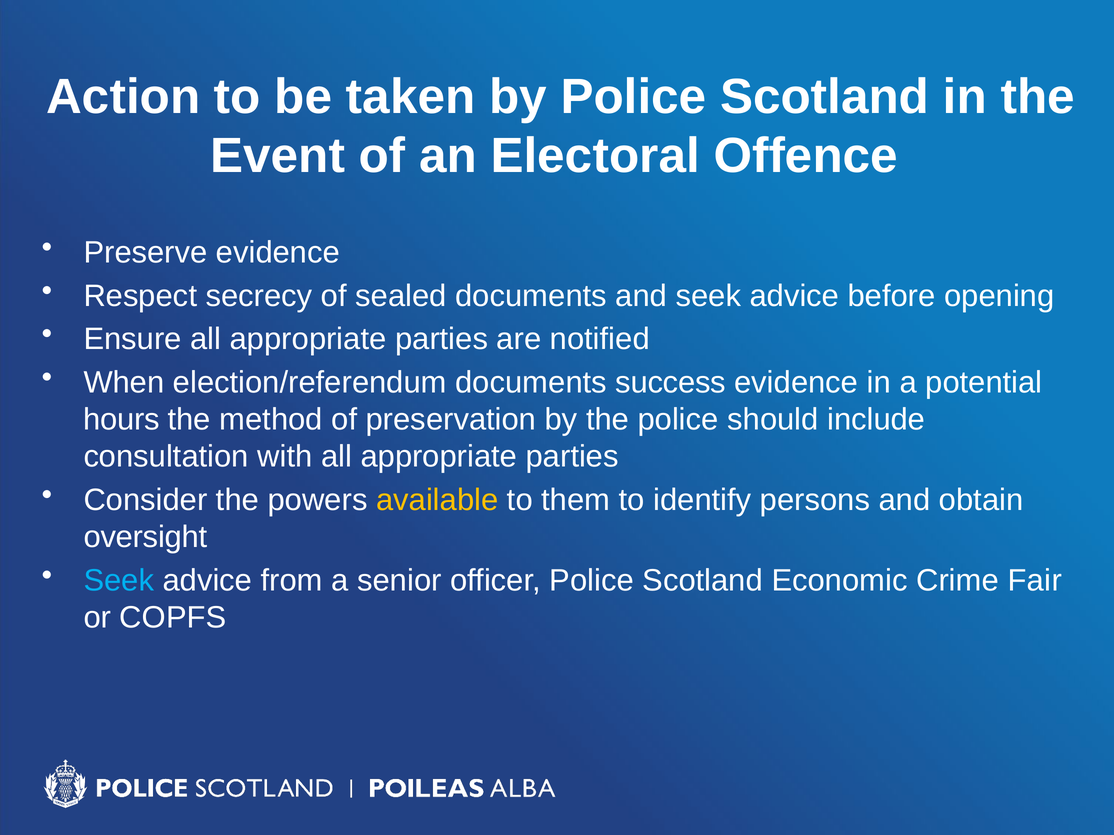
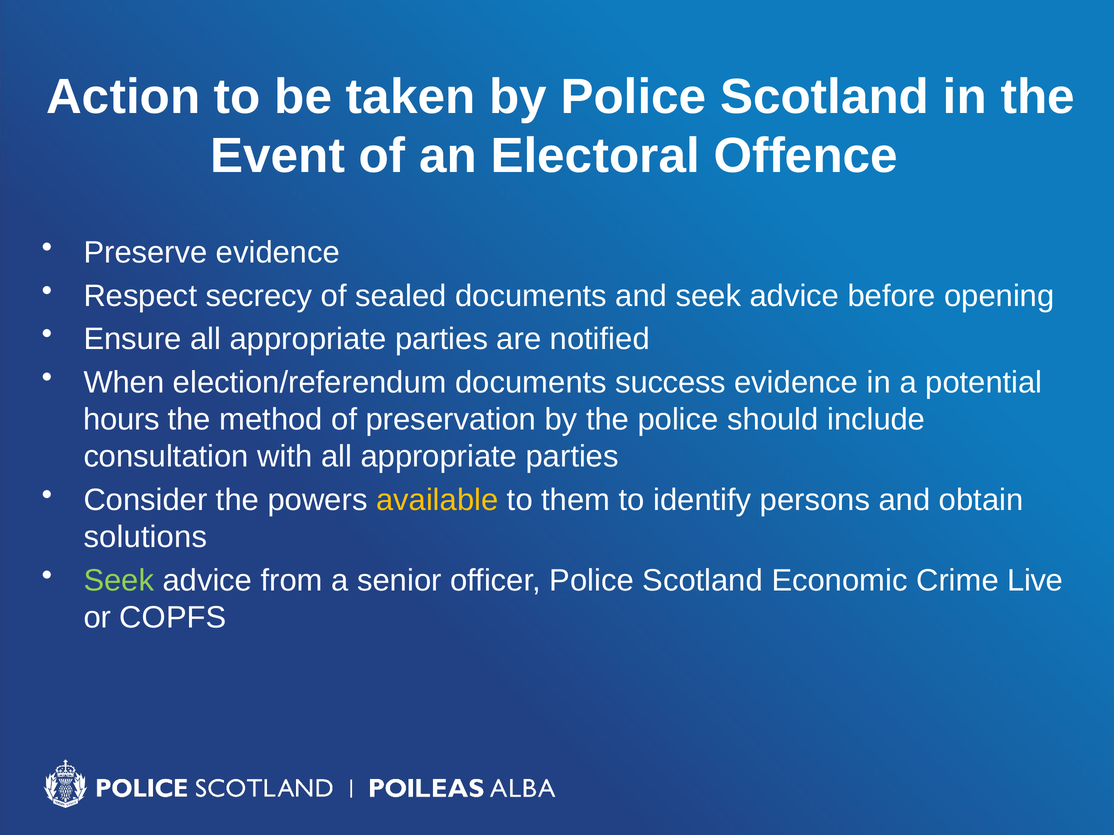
oversight: oversight -> solutions
Seek at (119, 581) colour: light blue -> light green
Fair: Fair -> Live
